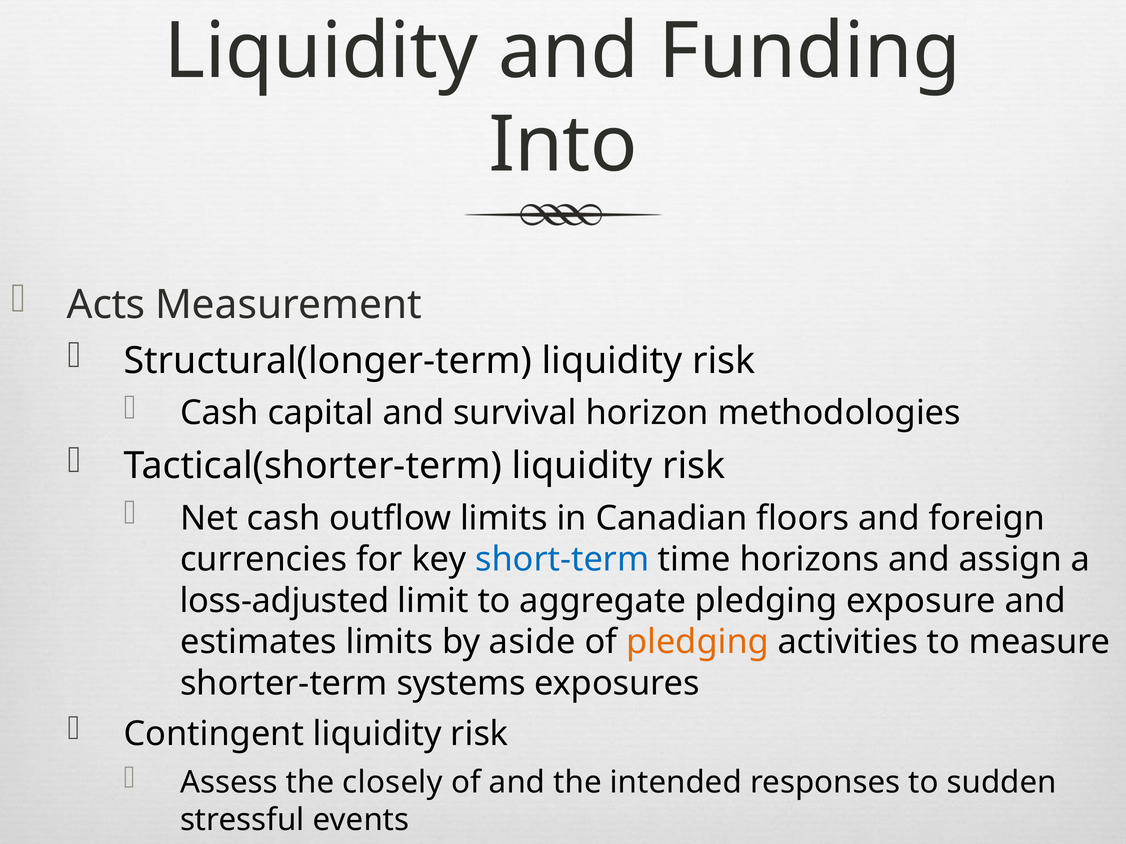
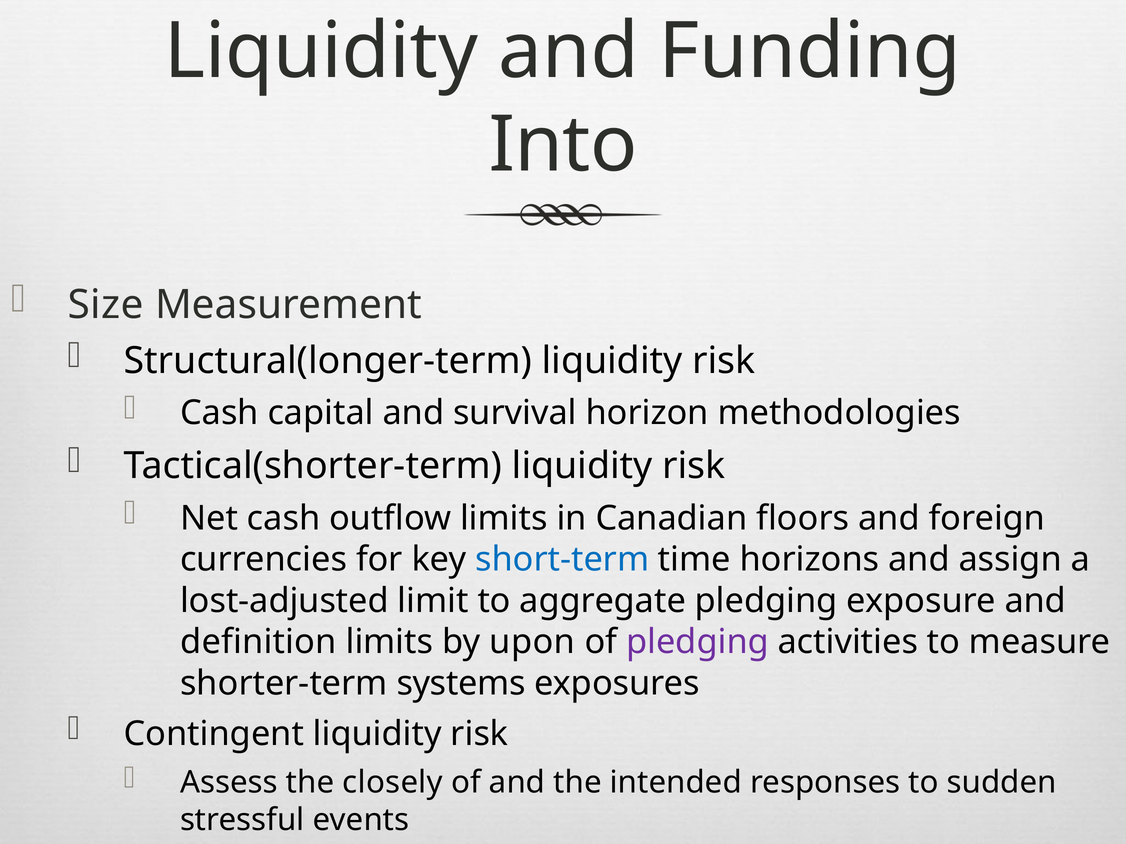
Acts: Acts -> Size
loss-adjusted: loss-adjusted -> lost-adjusted
estimates: estimates -> definition
aside: aside -> upon
pledging at (697, 642) colour: orange -> purple
